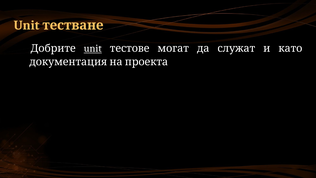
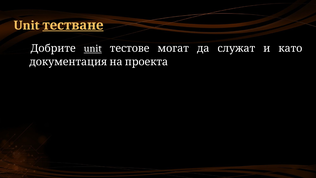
тестване underline: none -> present
